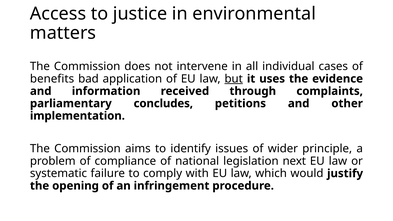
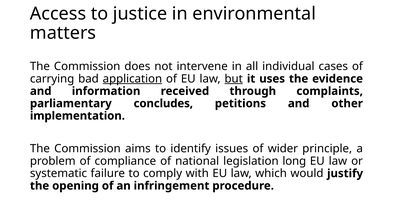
benefits: benefits -> carrying
application underline: none -> present
next: next -> long
